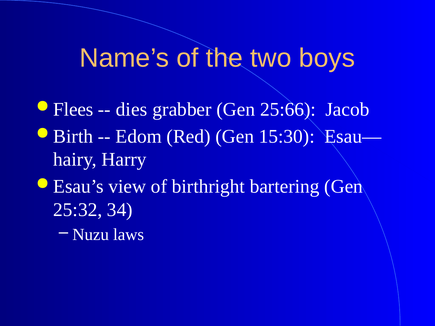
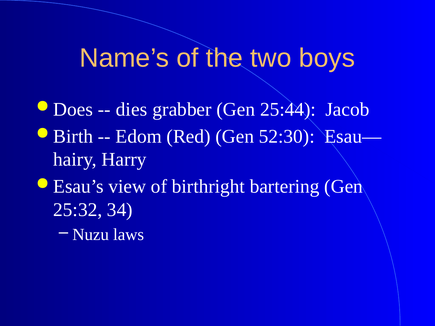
Flees: Flees -> Does
25:66: 25:66 -> 25:44
15:30: 15:30 -> 52:30
